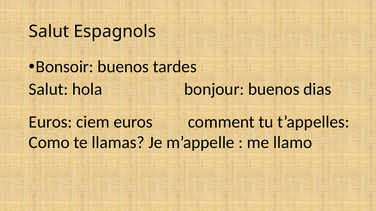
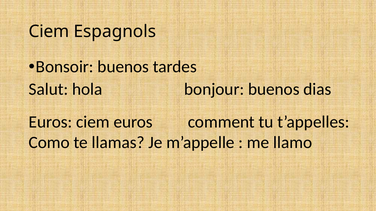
Salut at (49, 32): Salut -> Ciem
